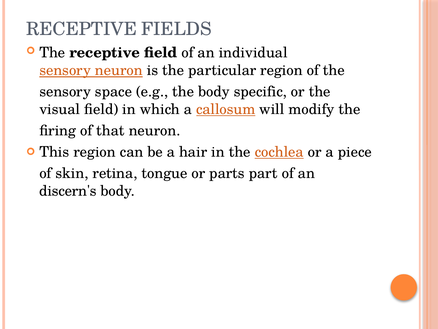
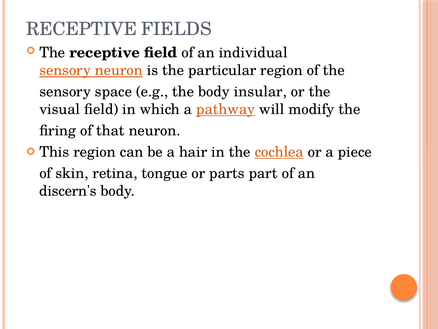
specific: specific -> insular
callosum: callosum -> pathway
